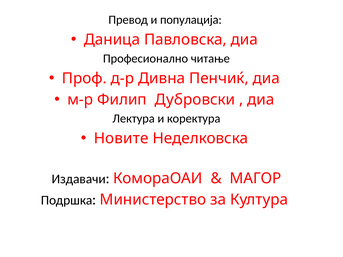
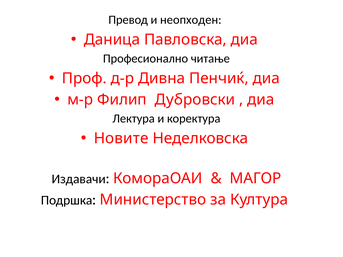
популација: популација -> неопходен
